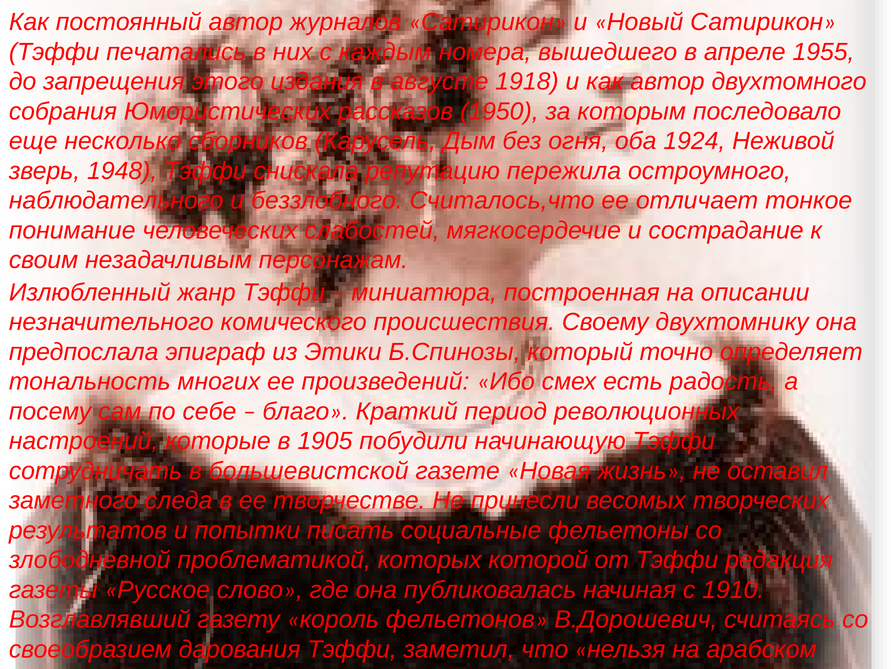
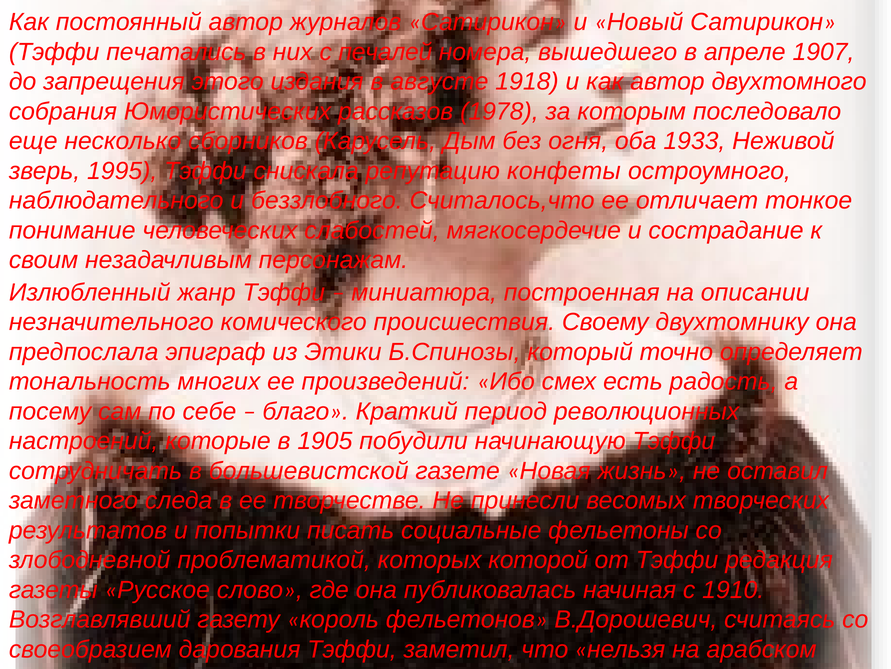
каждым: каждым -> печалей
1955: 1955 -> 1907
1950: 1950 -> 1978
1924: 1924 -> 1933
1948: 1948 -> 1995
пережила: пережила -> конфеты
